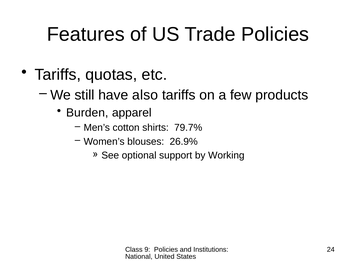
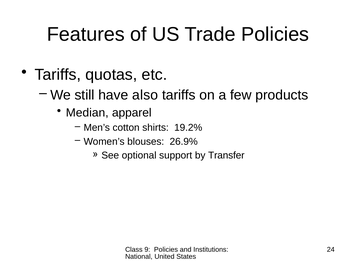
Burden: Burden -> Median
79.7%: 79.7% -> 19.2%
Working: Working -> Transfer
